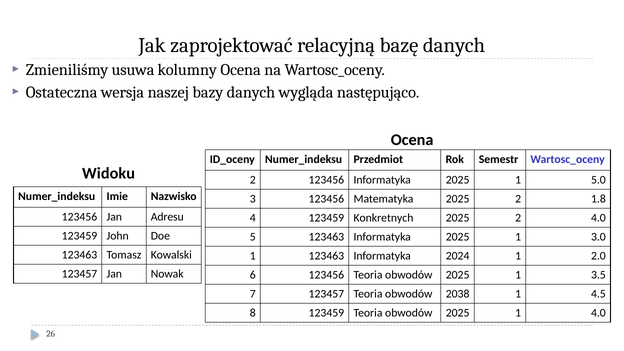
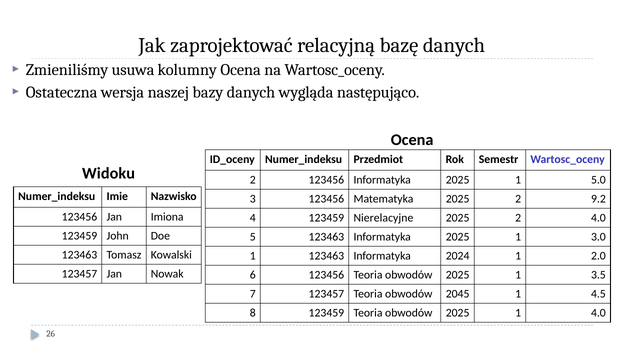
1.8: 1.8 -> 9.2
Adresu: Adresu -> Imiona
Konkretnych: Konkretnych -> Nierelacyjne
2038: 2038 -> 2045
